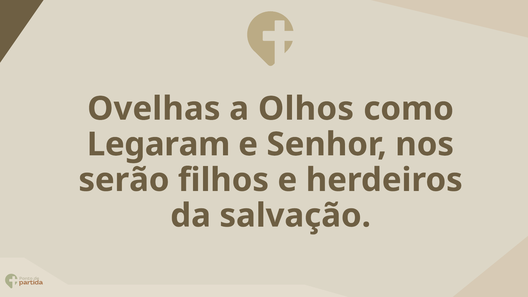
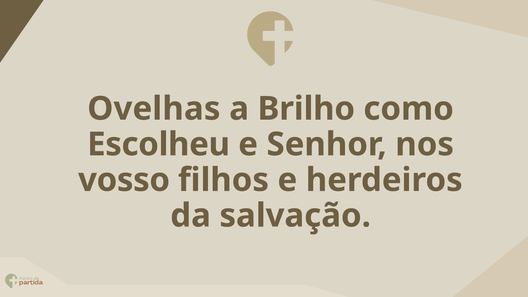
Olhos: Olhos -> Brilho
Legaram: Legaram -> Escolheu
serão: serão -> vosso
